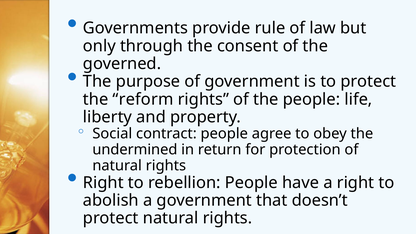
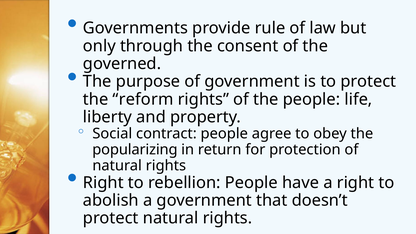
undermined: undermined -> popularizing
